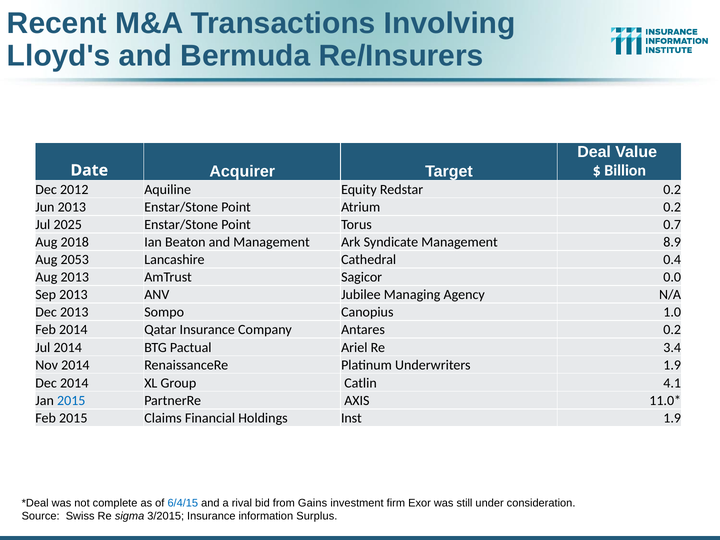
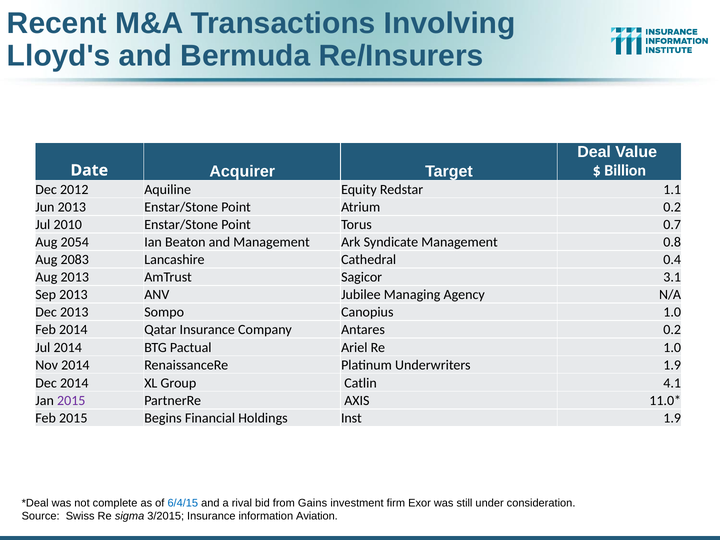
Redstar 0.2: 0.2 -> 1.1
2025: 2025 -> 2010
2018: 2018 -> 2054
8.9: 8.9 -> 0.8
2053: 2053 -> 2083
0.0: 0.0 -> 3.1
Re 3.4: 3.4 -> 1.0
2015 at (71, 401) colour: blue -> purple
Claims: Claims -> Begins
Surplus: Surplus -> Aviation
